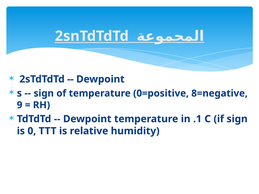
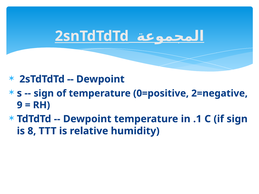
8=negative: 8=negative -> 2=negative
0: 0 -> 8
